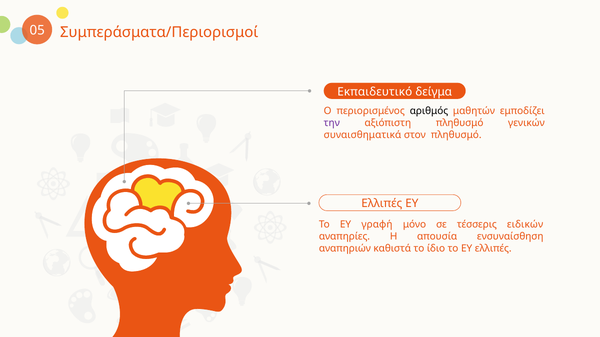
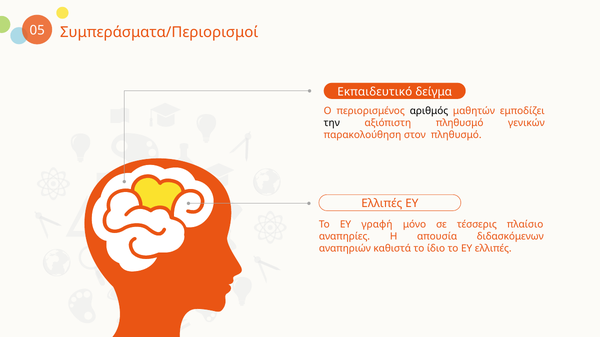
την colour: purple -> black
συναισθηματικά: συναισθηματικά -> παρακολούθηση
ειδικών: ειδικών -> πλαίσιο
ενσυναίσθηση: ενσυναίσθηση -> διδασκόμενων
